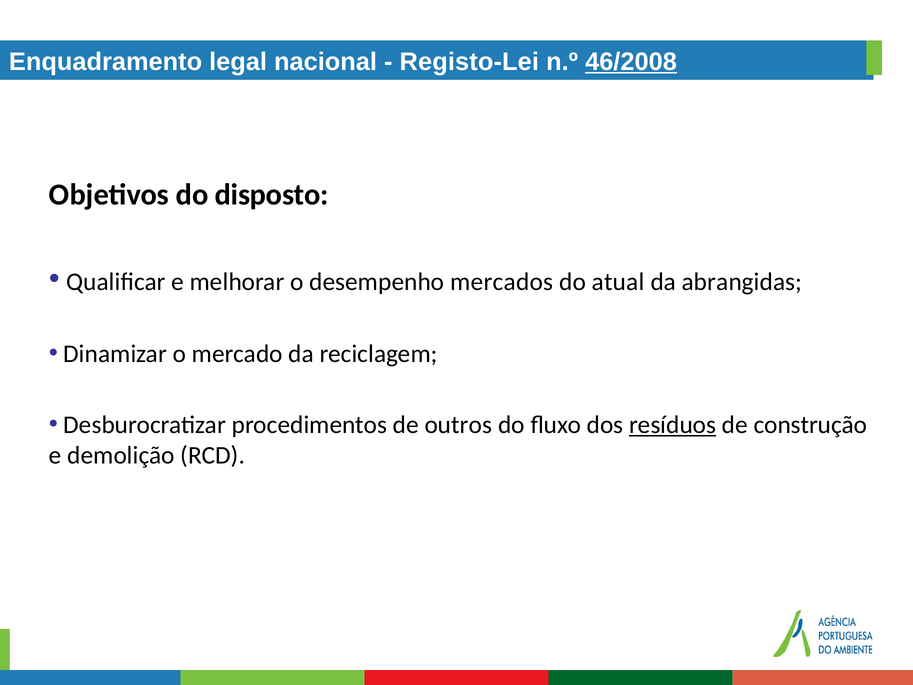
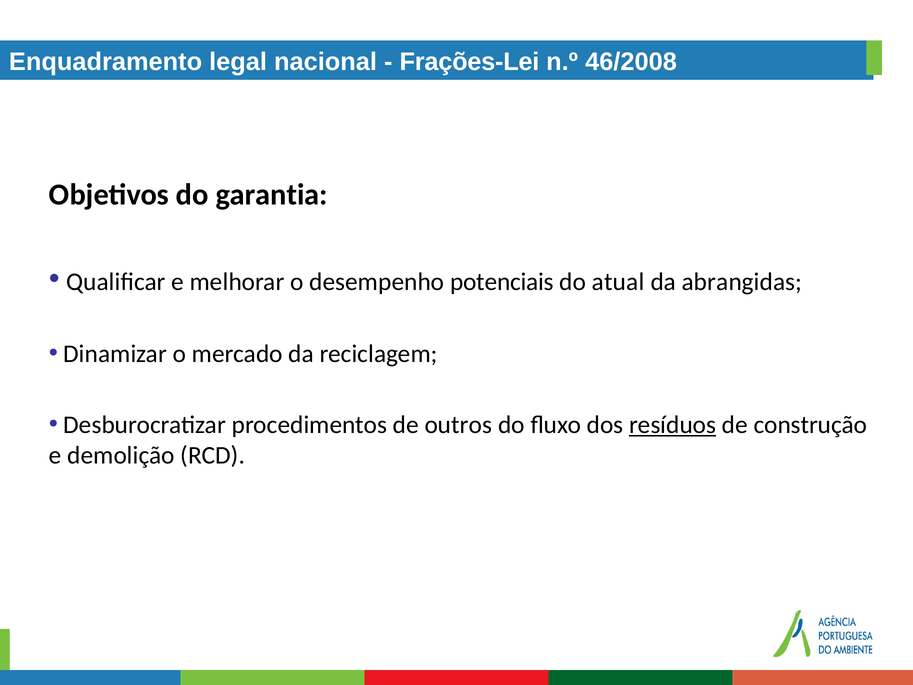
Registo-Lei: Registo-Lei -> Frações-Lei
46/2008 underline: present -> none
disposto: disposto -> garantia
mercados: mercados -> potenciais
